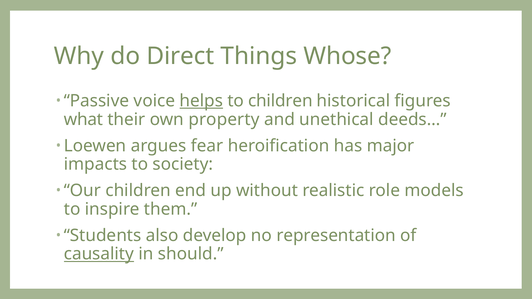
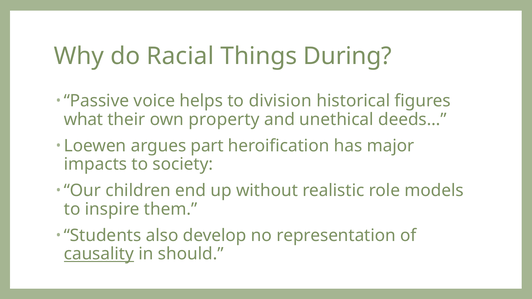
Direct: Direct -> Racial
Whose: Whose -> During
helps underline: present -> none
to children: children -> division
fear: fear -> part
